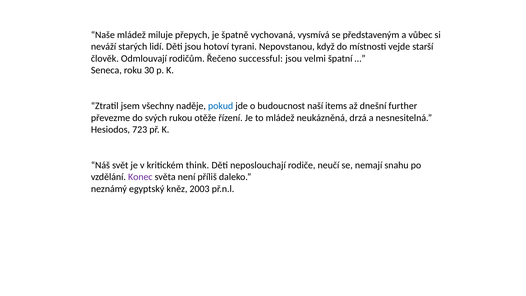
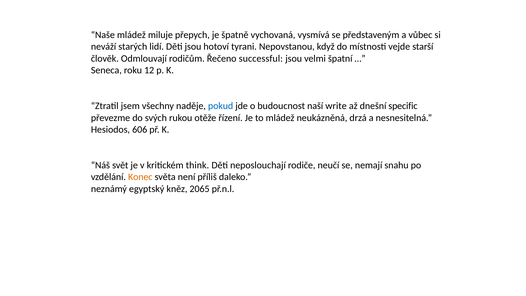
30: 30 -> 12
items: items -> write
further: further -> specific
723: 723 -> 606
Konec colour: purple -> orange
2003: 2003 -> 2065
